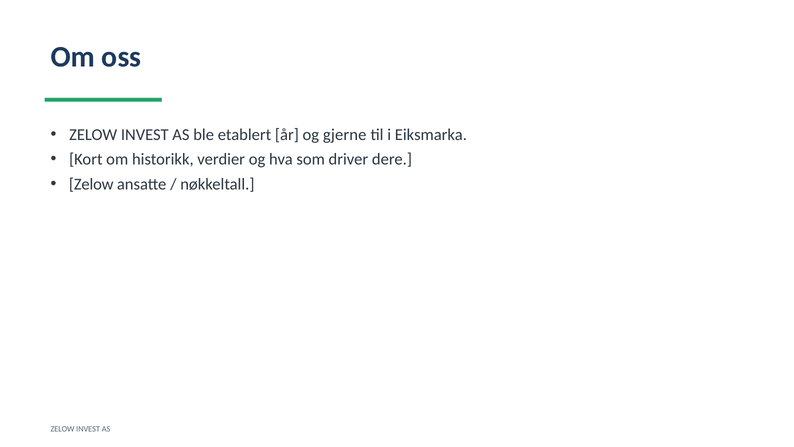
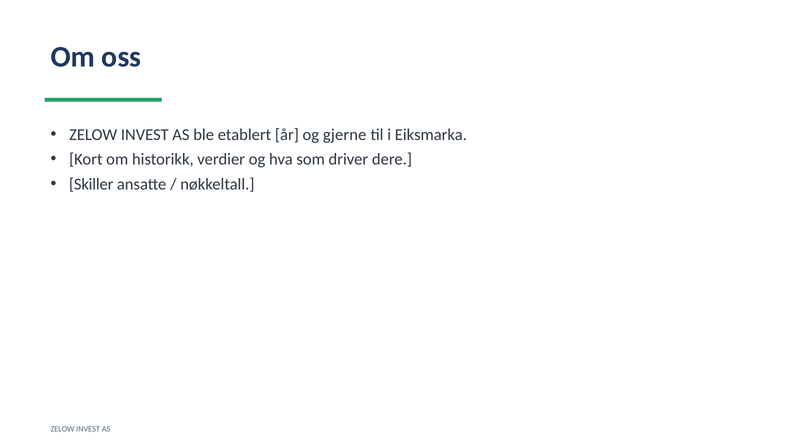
Zelow at (91, 184): Zelow -> Skiller
